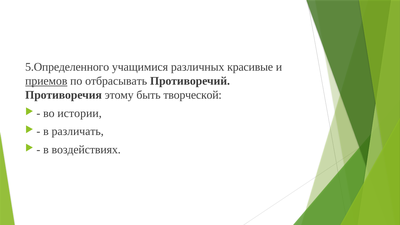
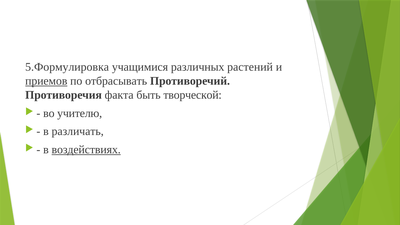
5.Определенного: 5.Определенного -> 5.Формулировка
красивые: красивые -> растений
этому: этому -> факта
истории: истории -> учителю
воздействиях underline: none -> present
